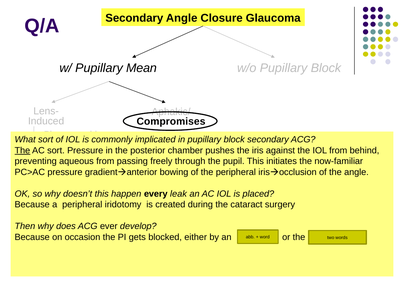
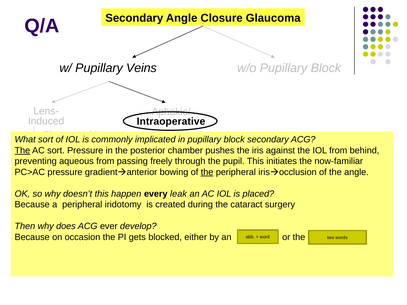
Mean: Mean -> Veins
Compromises: Compromises -> Intraoperative
the at (207, 172) underline: none -> present
